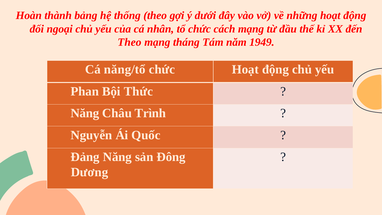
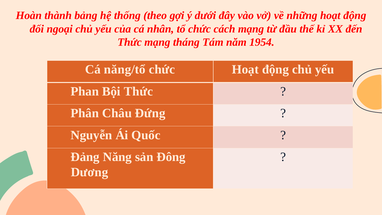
Theo at (129, 42): Theo -> Thức
1949: 1949 -> 1954
Năng at (85, 113): Năng -> Phân
Trình: Trình -> Đứng
